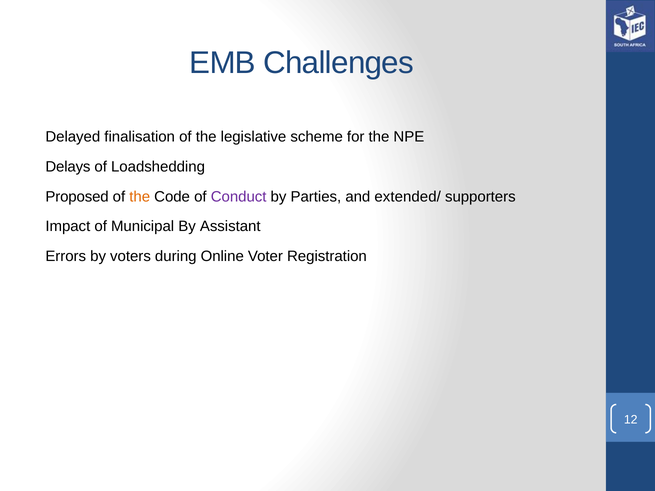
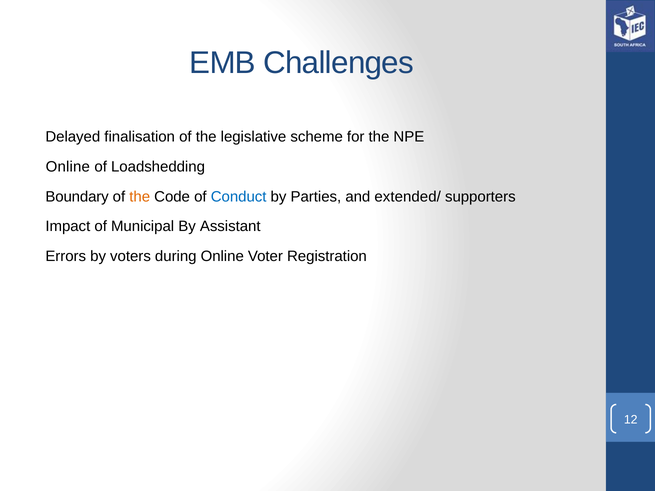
Delays at (68, 167): Delays -> Online
Proposed: Proposed -> Boundary
Conduct colour: purple -> blue
